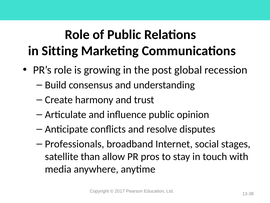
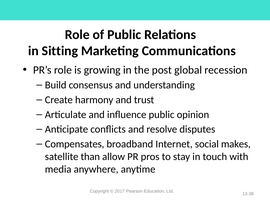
Professionals: Professionals -> Compensates
stages: stages -> makes
